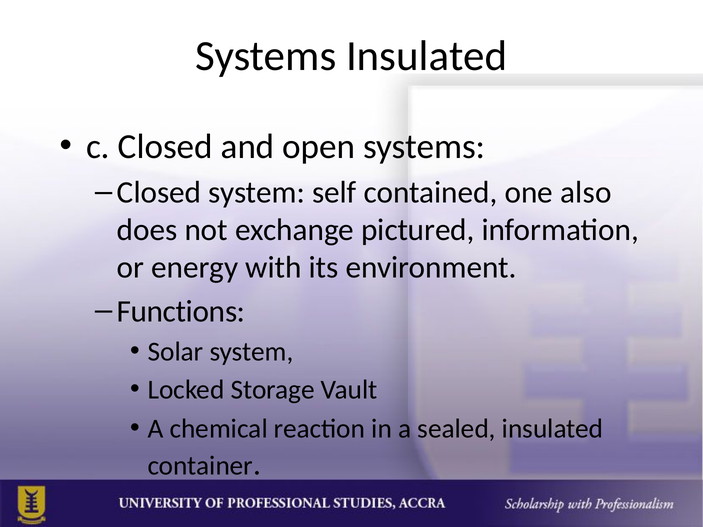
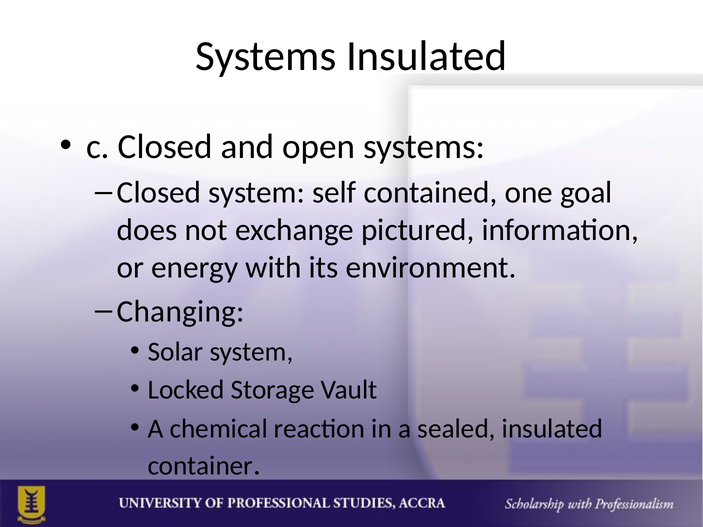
also: also -> goal
Functions: Functions -> Changing
